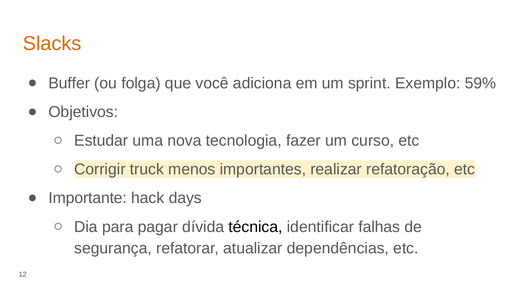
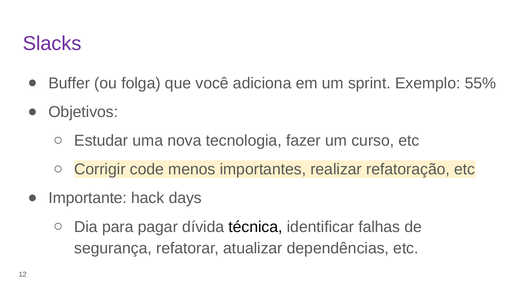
Slacks colour: orange -> purple
59%: 59% -> 55%
truck: truck -> code
